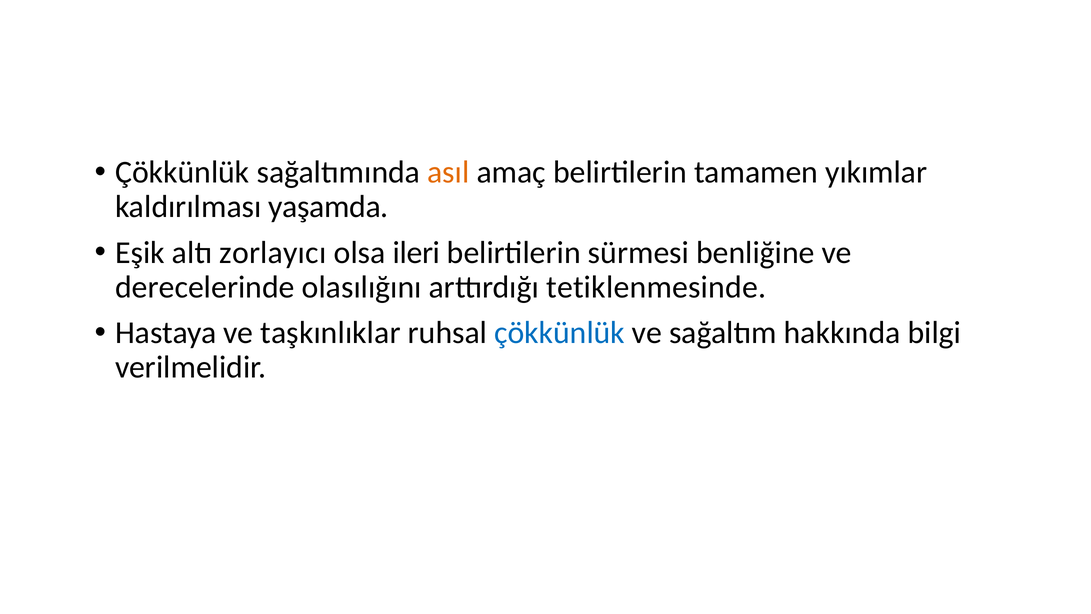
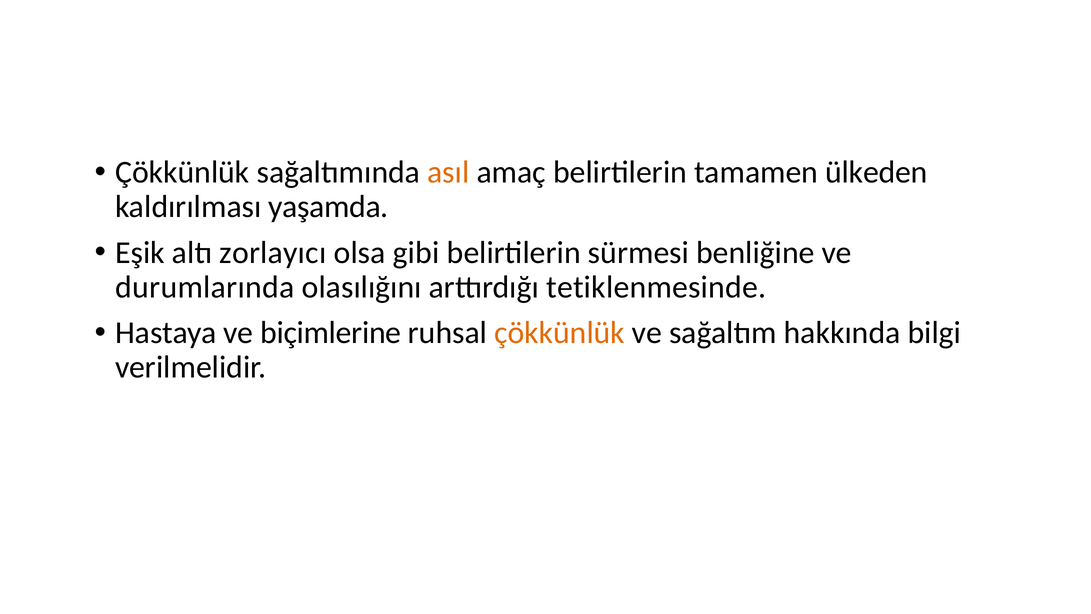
yıkımlar: yıkımlar -> ülkeden
ileri: ileri -> gibi
derecelerinde: derecelerinde -> durumlarında
taşkınlıklar: taşkınlıklar -> biçimlerine
çökkünlük at (560, 333) colour: blue -> orange
